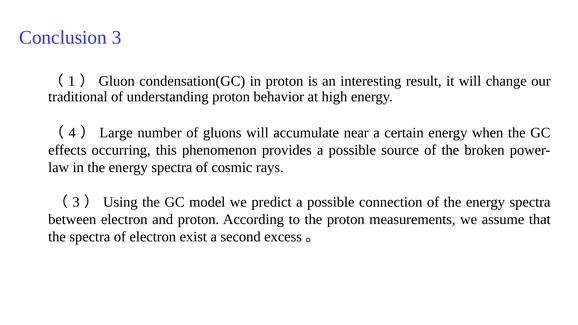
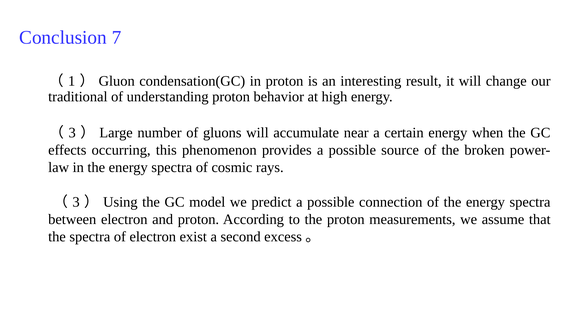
Conclusion 3: 3 -> 7
4 at (72, 133): 4 -> 3
